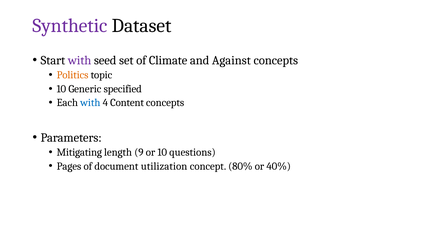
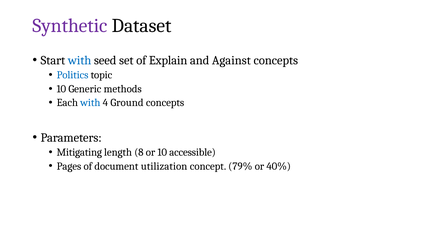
with at (80, 60) colour: purple -> blue
Climate: Climate -> Explain
Politics colour: orange -> blue
specified: specified -> methods
Content: Content -> Ground
9: 9 -> 8
questions: questions -> accessible
80%: 80% -> 79%
